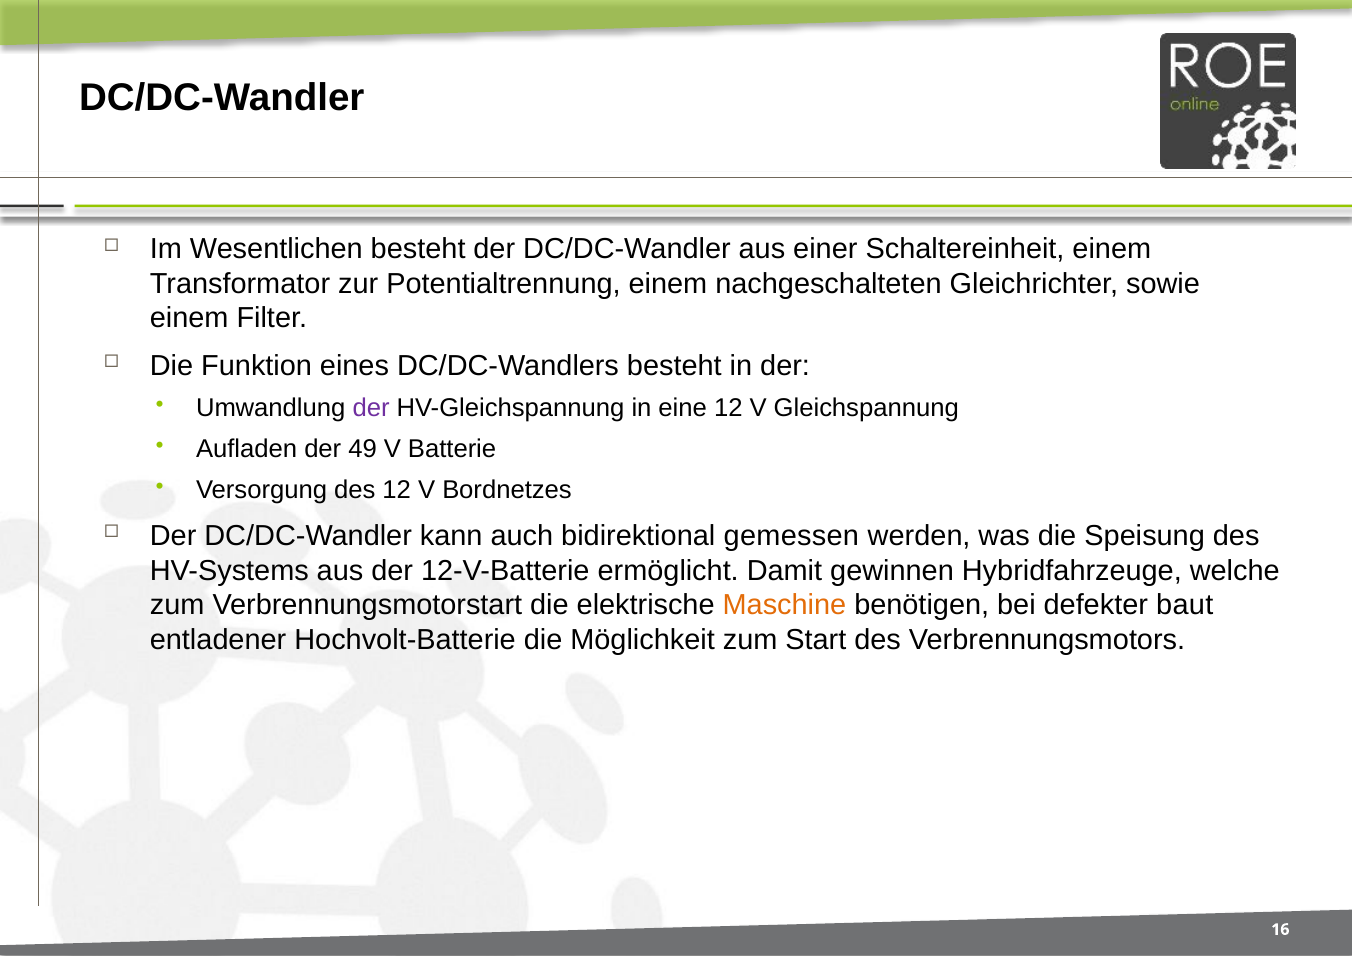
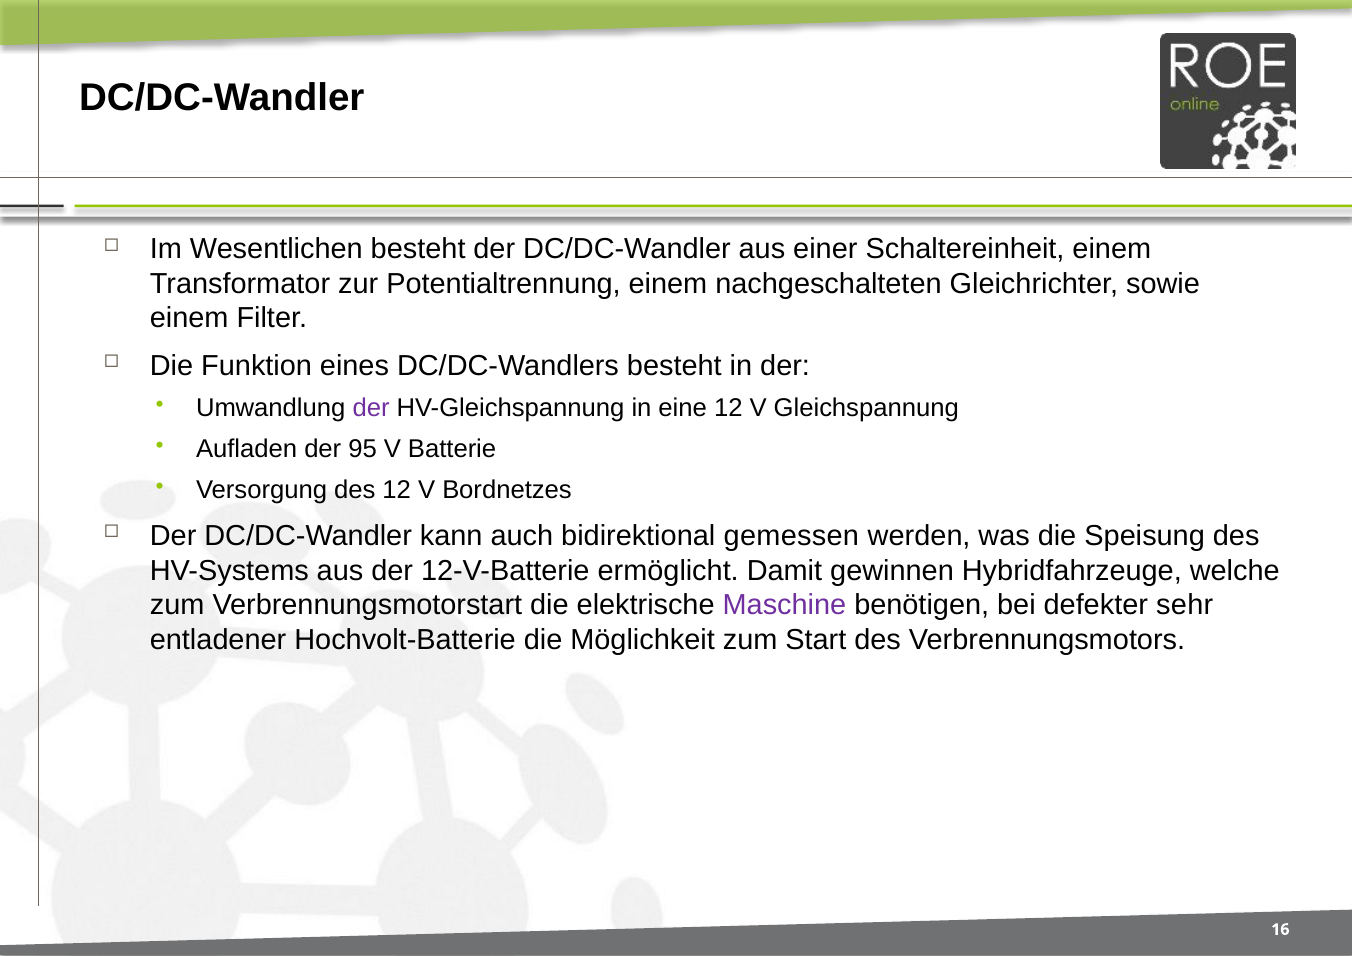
49: 49 -> 95
Maschine colour: orange -> purple
baut: baut -> sehr
